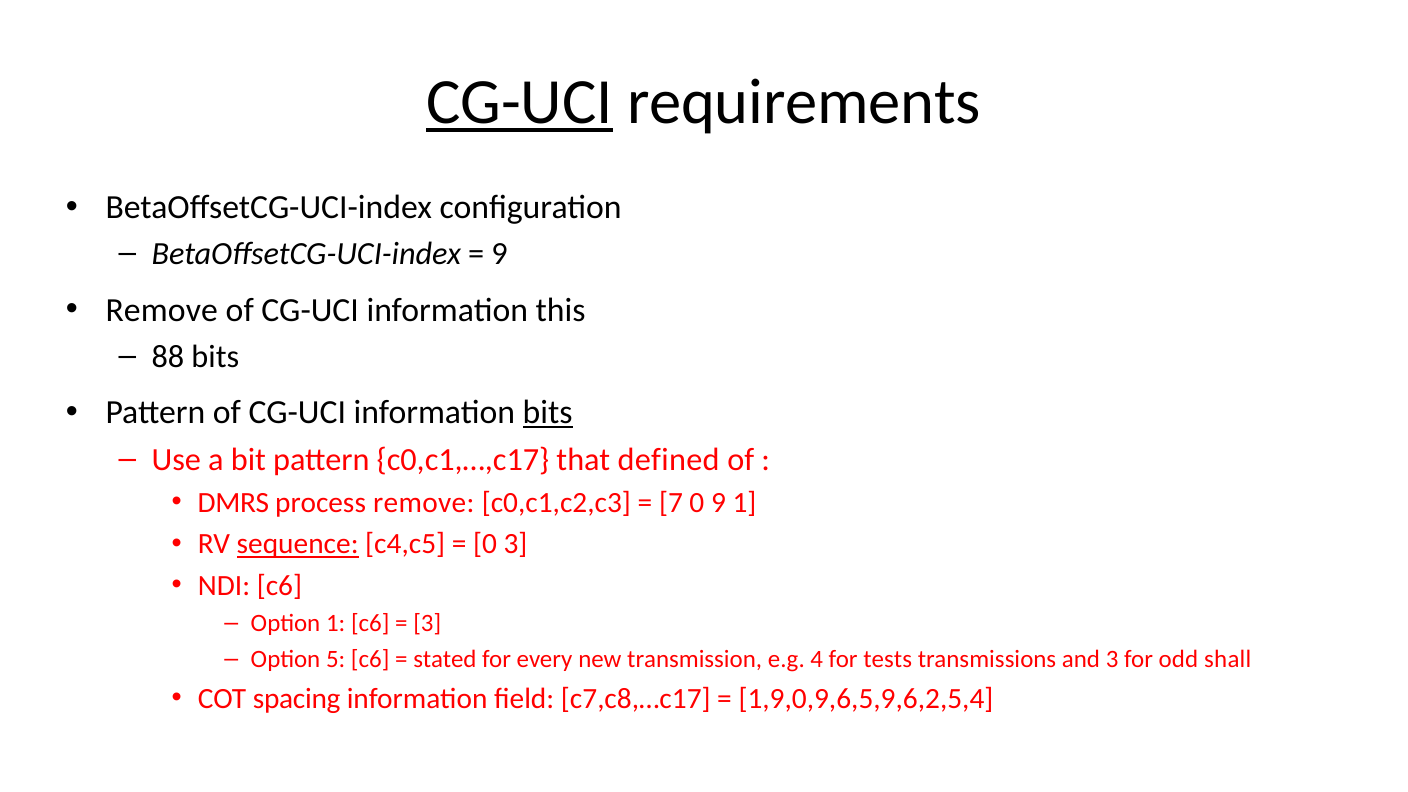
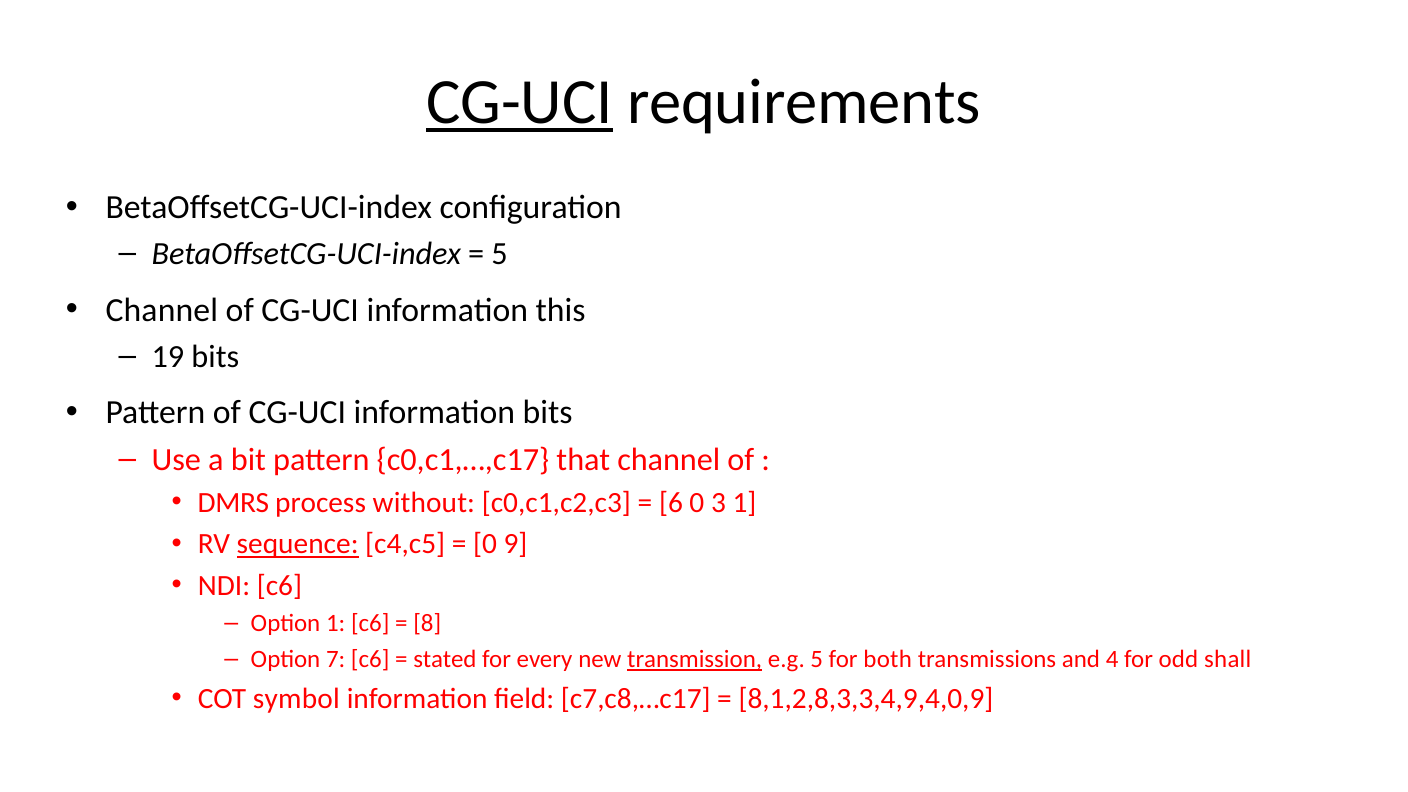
9 at (500, 254): 9 -> 5
Remove at (162, 310): Remove -> Channel
88: 88 -> 19
bits at (548, 413) underline: present -> none
that defined: defined -> channel
process remove: remove -> without
7: 7 -> 6
0 9: 9 -> 3
0 3: 3 -> 9
3 at (427, 624): 3 -> 8
5: 5 -> 7
transmission underline: none -> present
e.g 4: 4 -> 5
tests: tests -> both
and 3: 3 -> 4
spacing: spacing -> symbol
1,9,0,9,6,5,9,6,2,5,4: 1,9,0,9,6,5,9,6,2,5,4 -> 8,1,2,8,3,3,4,9,4,0,9
